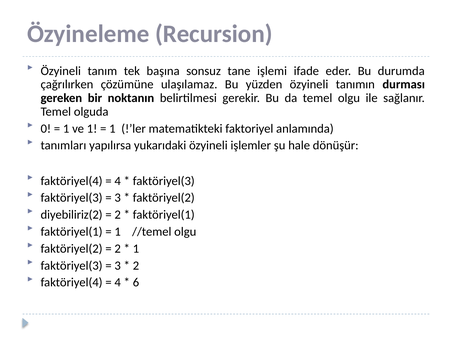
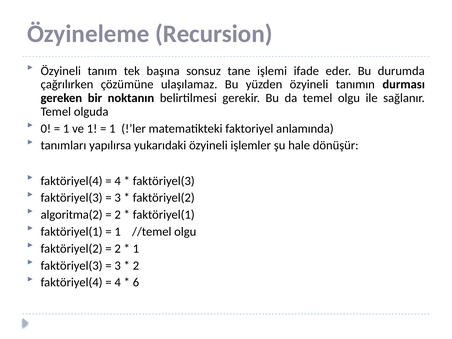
diyebiliriz(2: diyebiliriz(2 -> algoritma(2
